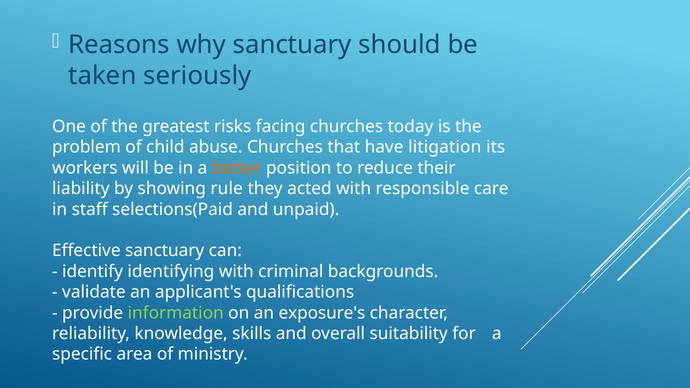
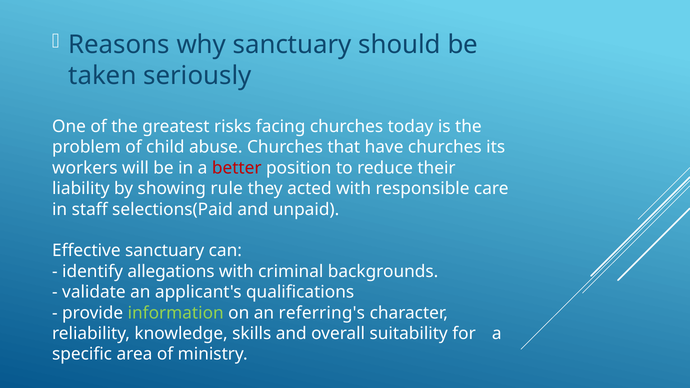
have litigation: litigation -> churches
better colour: orange -> red
identifying: identifying -> allegations
exposure's: exposure's -> referring's
